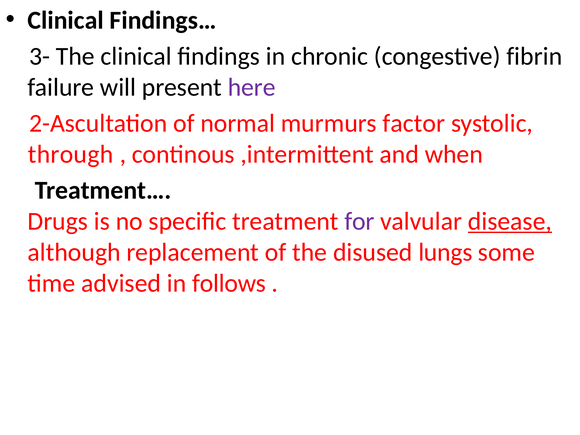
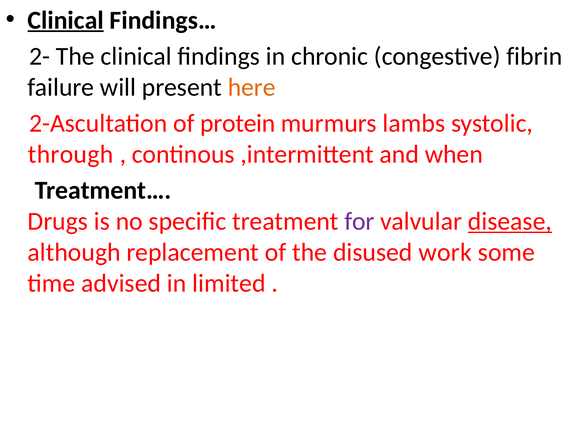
Clinical at (66, 20) underline: none -> present
3-: 3- -> 2-
here colour: purple -> orange
normal: normal -> protein
factor: factor -> lambs
lungs: lungs -> work
follows: follows -> limited
